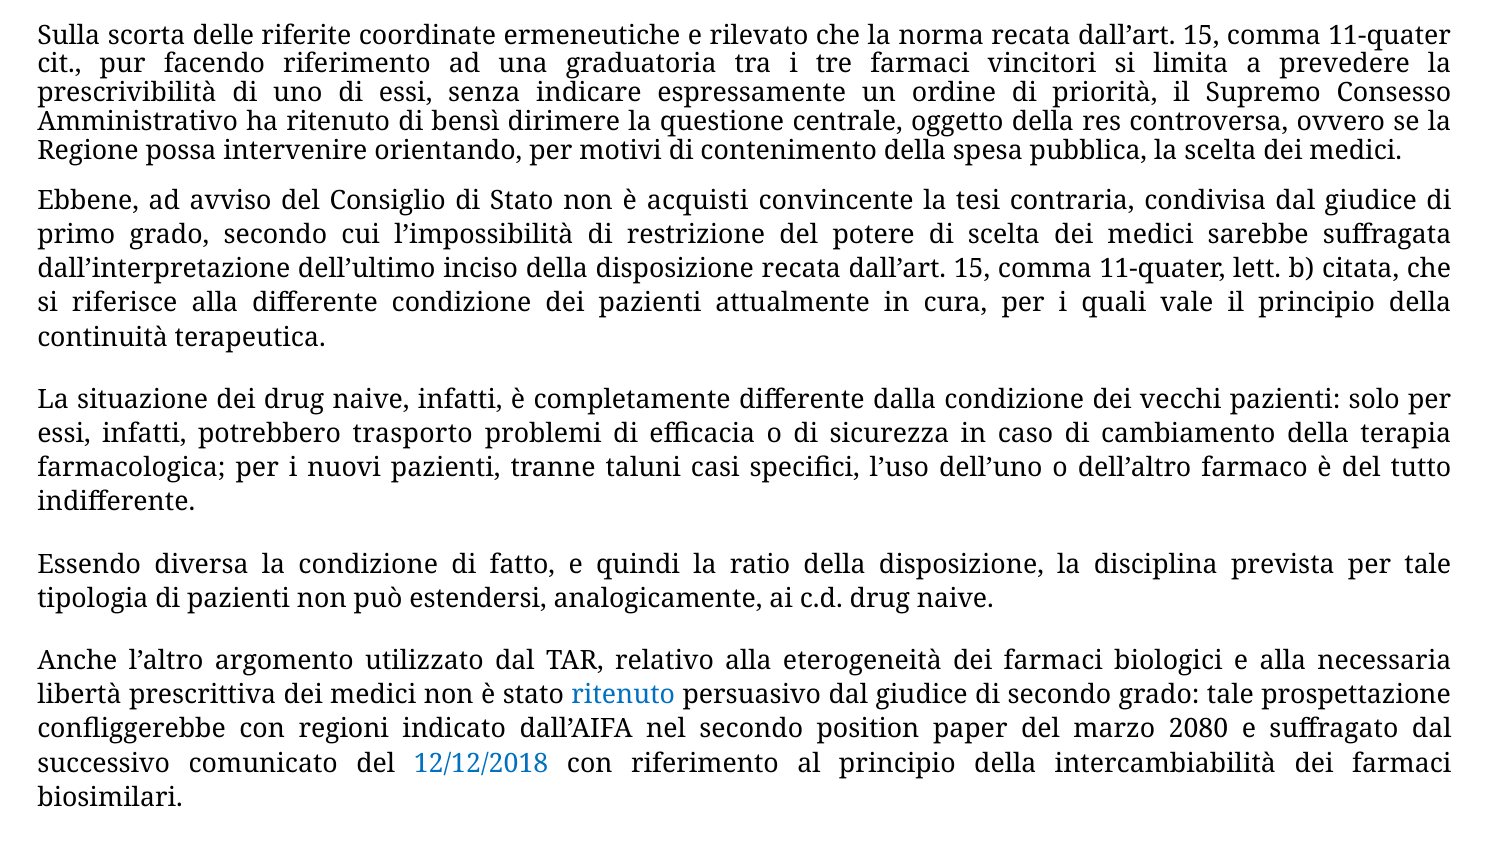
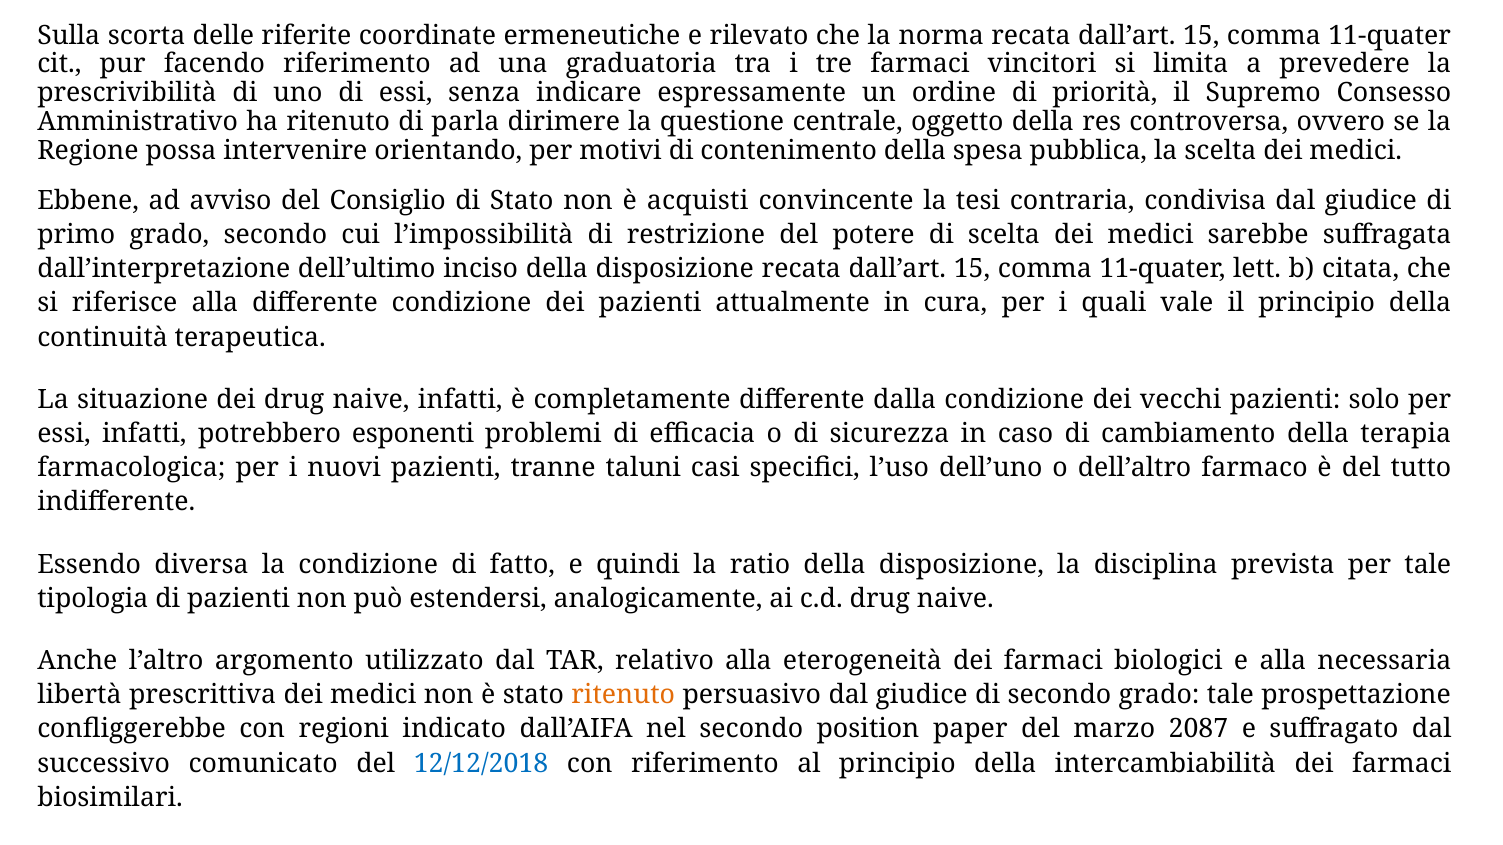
bensì: bensì -> parla
trasporto: trasporto -> esponenti
ritenuto at (623, 695) colour: blue -> orange
2080: 2080 -> 2087
